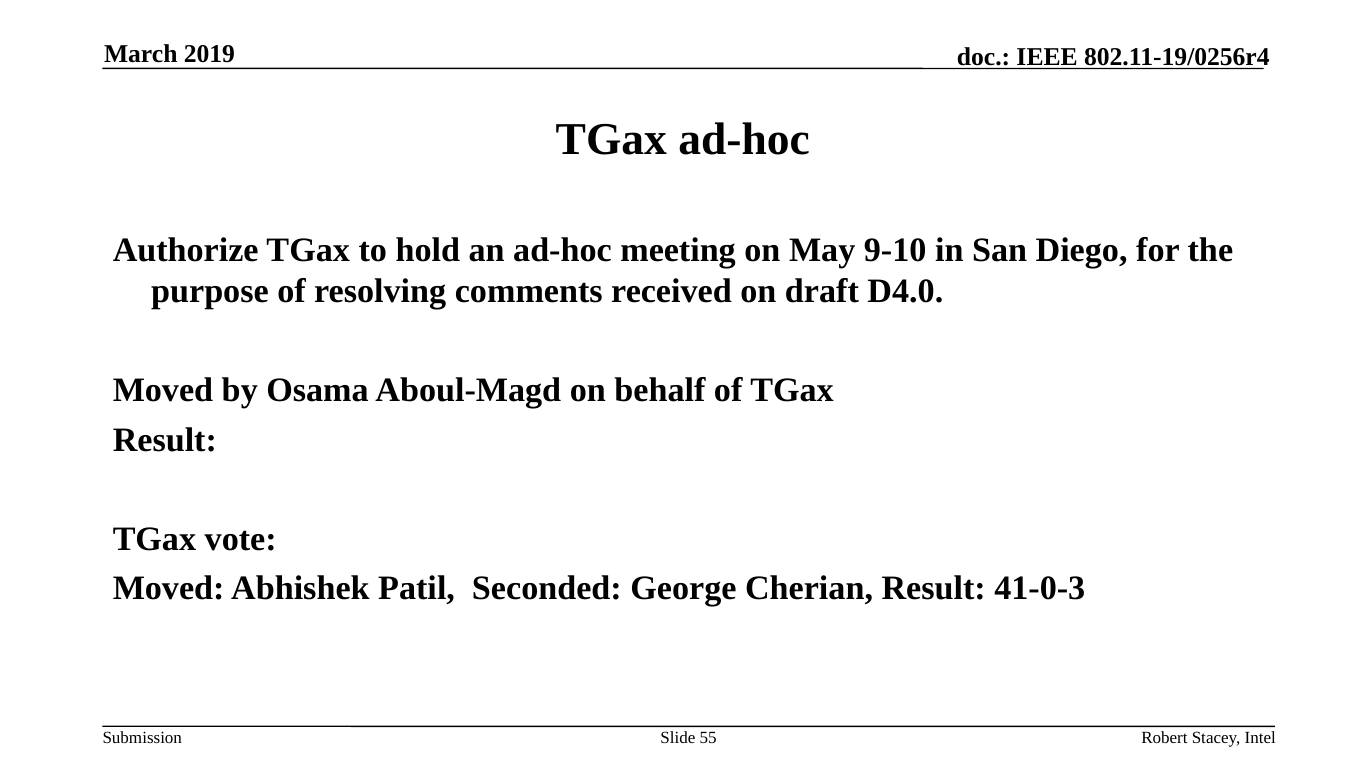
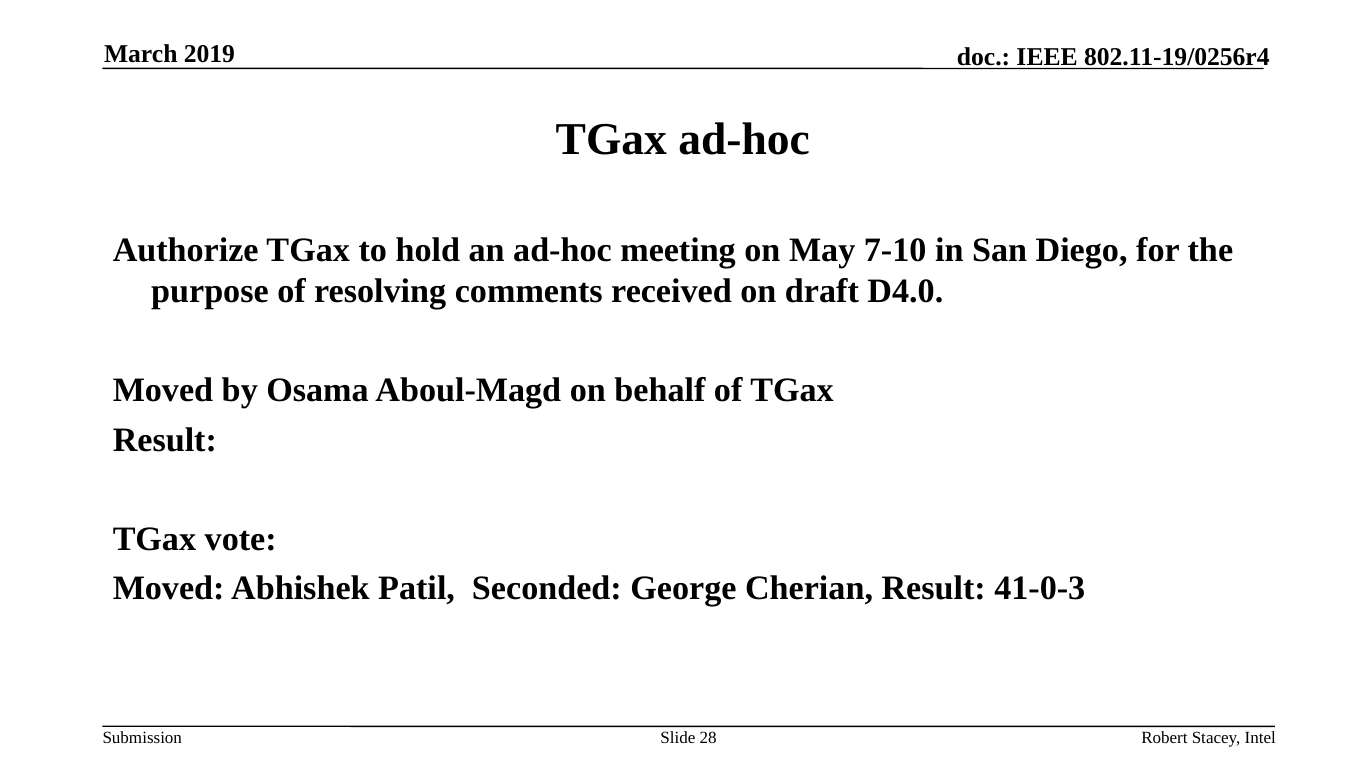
9-10: 9-10 -> 7-10
55: 55 -> 28
